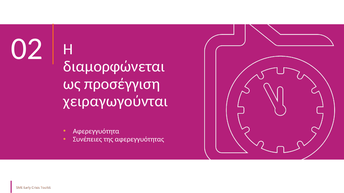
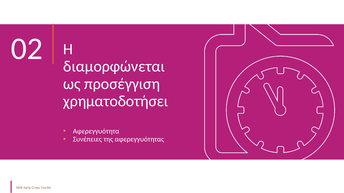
χειραγωγούνται: χειραγωγούνται -> χρηματοδοτήσει
